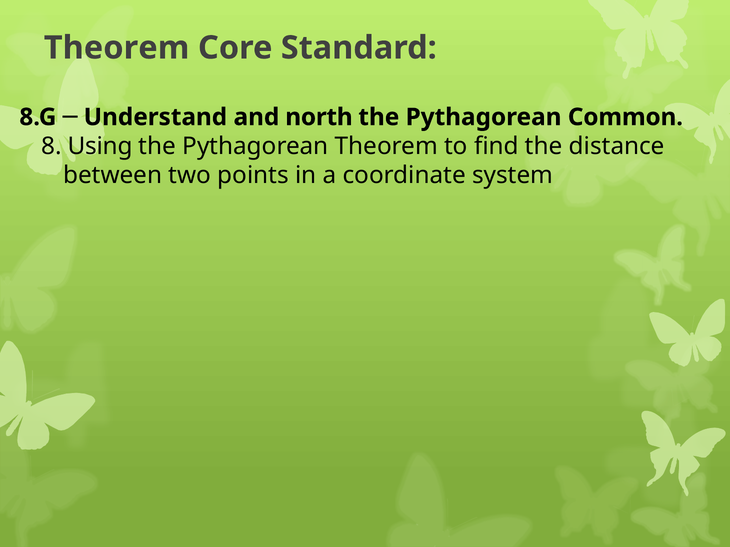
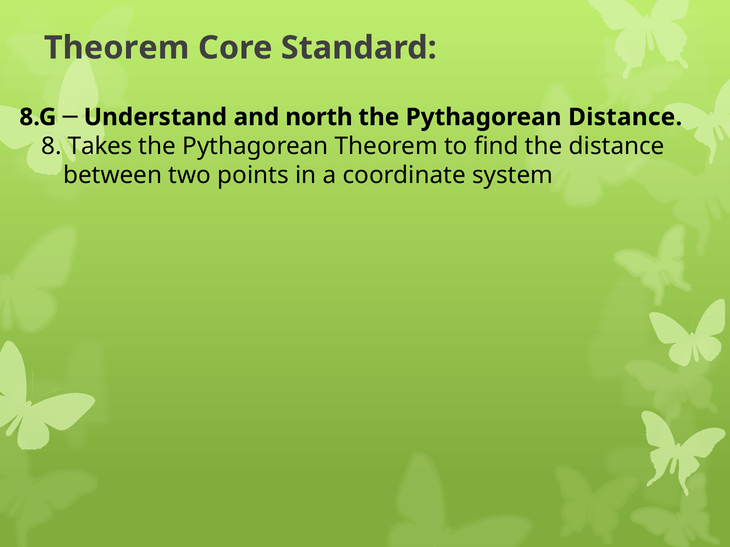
Pythagorean Common: Common -> Distance
Using: Using -> Takes
